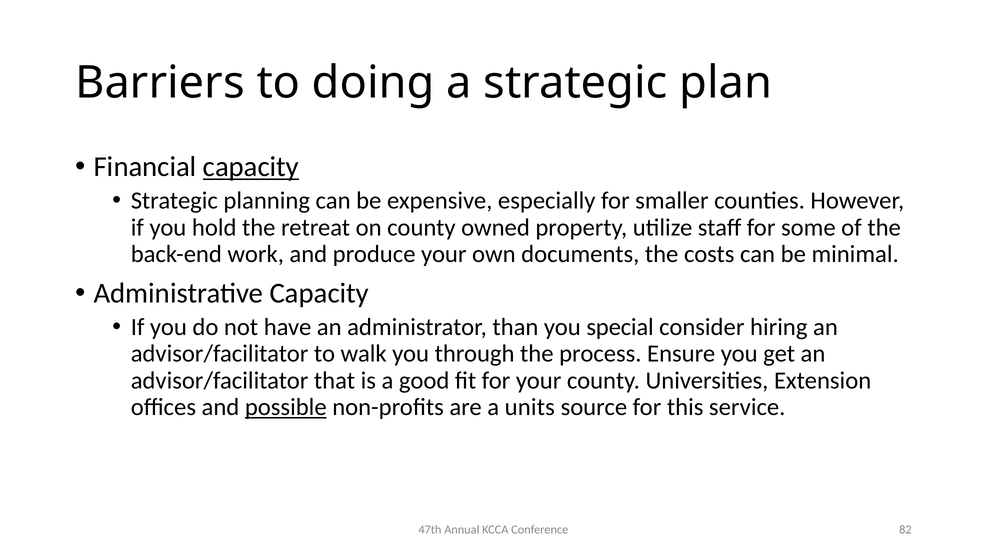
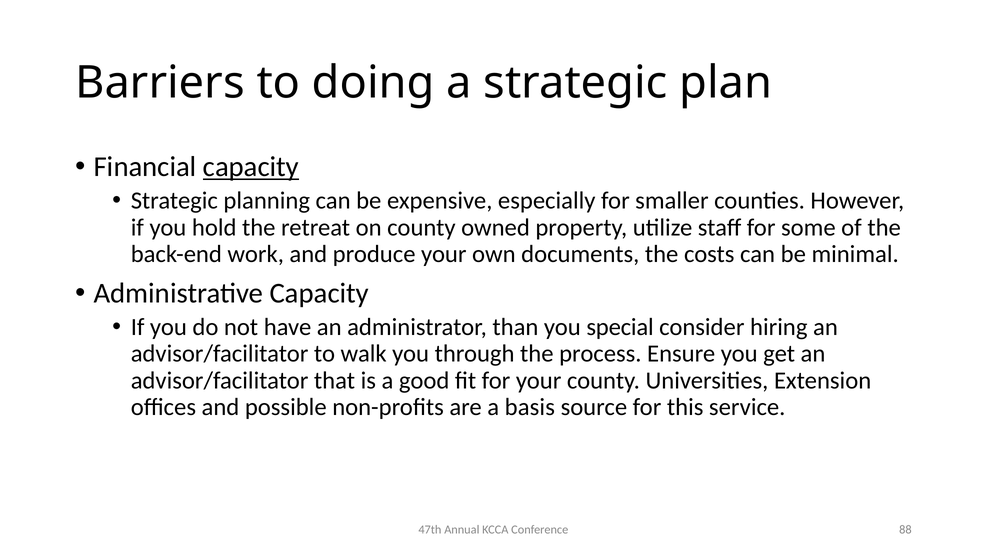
possible underline: present -> none
units: units -> basis
82: 82 -> 88
